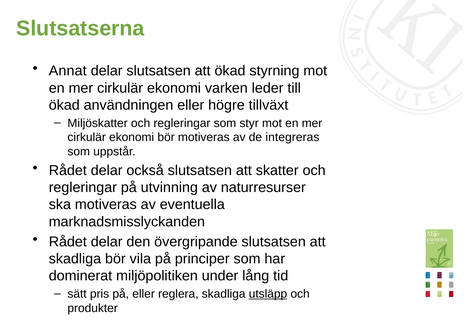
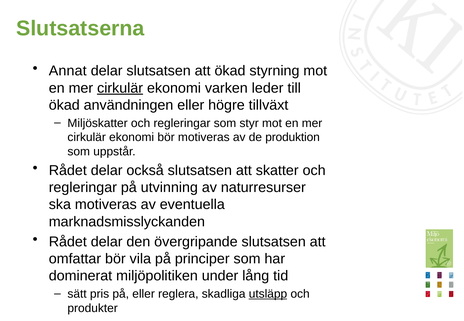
cirkulär at (120, 88) underline: none -> present
integreras: integreras -> produktion
skadliga at (75, 259): skadliga -> omfattar
